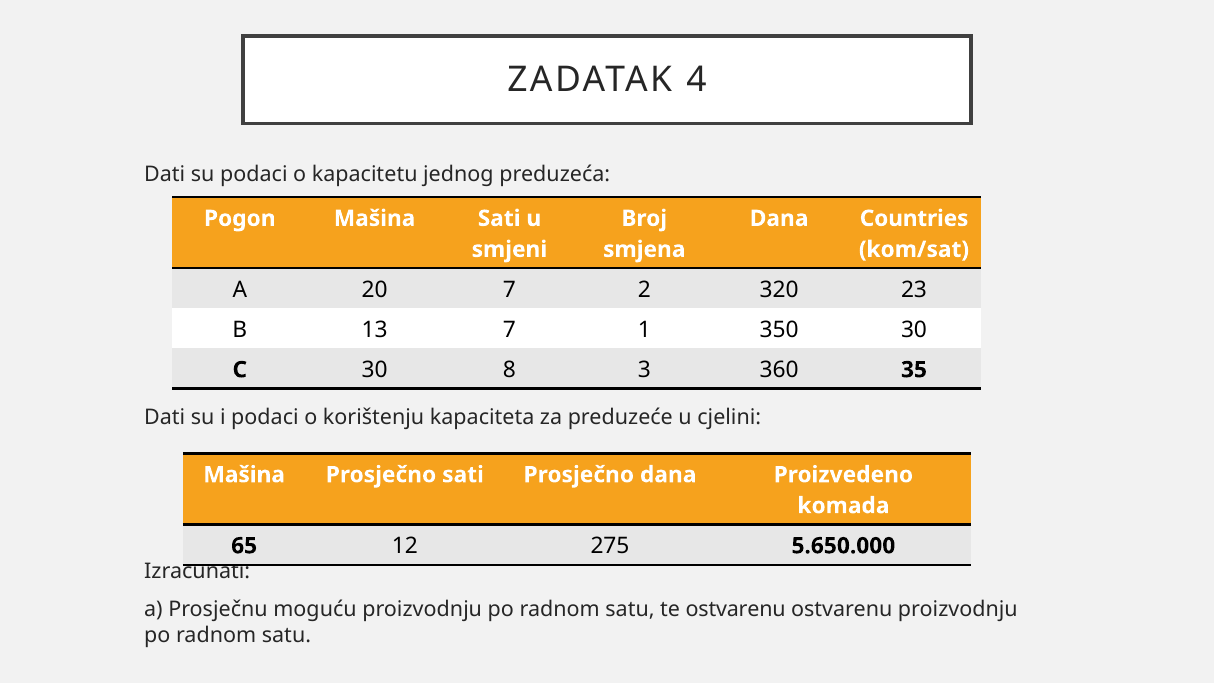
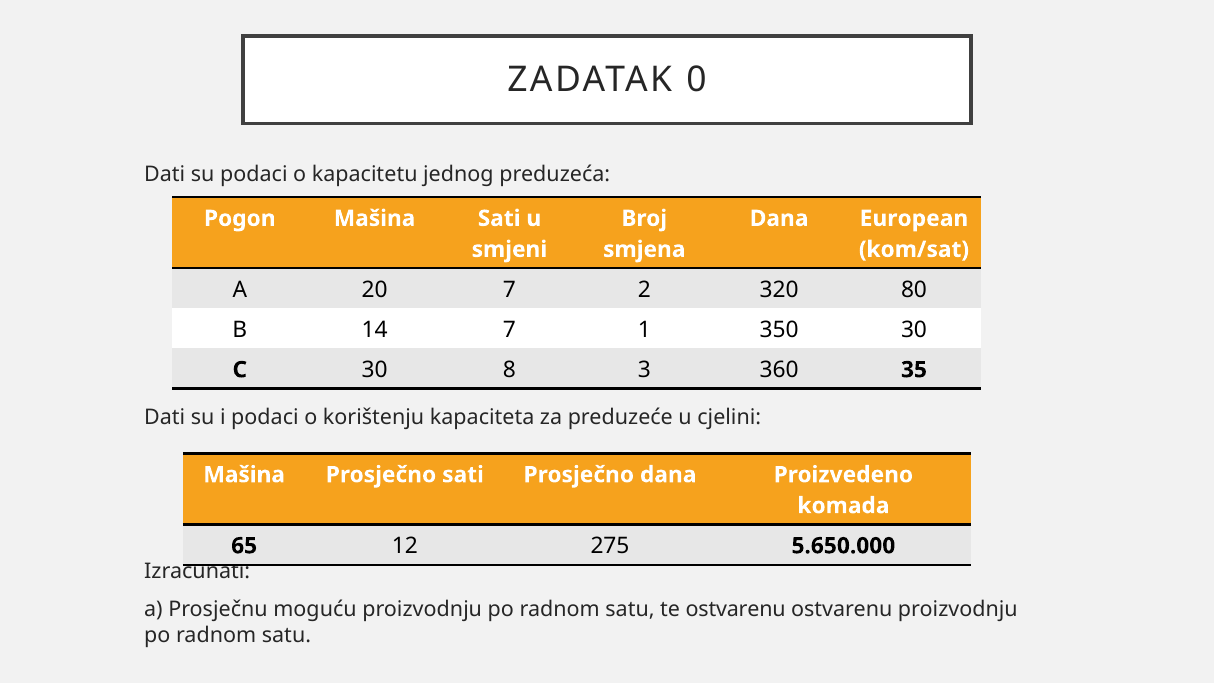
4: 4 -> 0
Countries: Countries -> European
23: 23 -> 80
13: 13 -> 14
